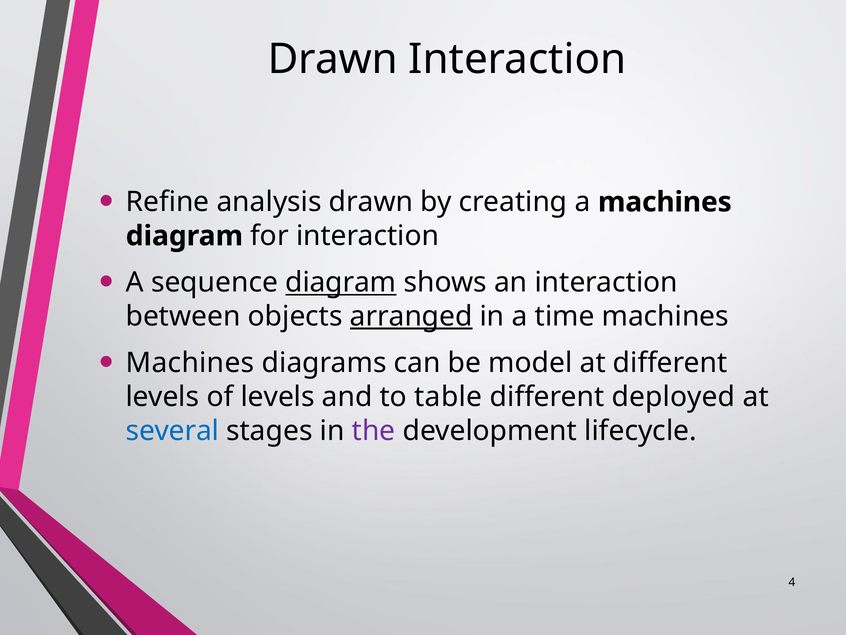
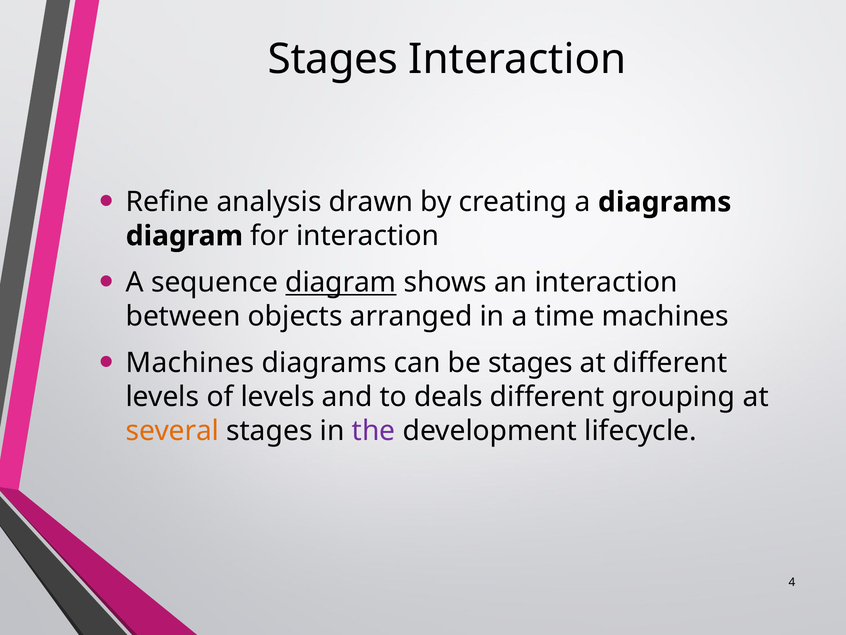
Drawn at (333, 59): Drawn -> Stages
a machines: machines -> diagrams
arranged underline: present -> none
be model: model -> stages
table: table -> deals
deployed: deployed -> grouping
several colour: blue -> orange
